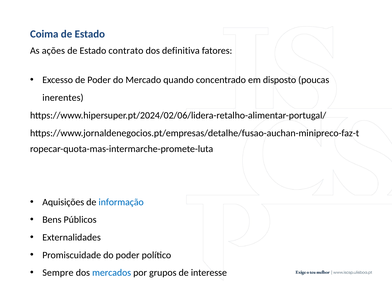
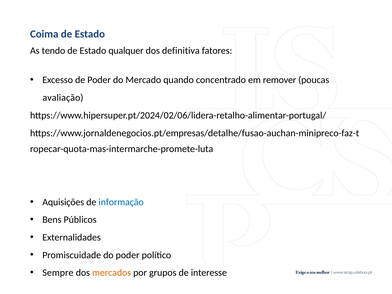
ações: ações -> tendo
contrato: contrato -> qualquer
disposto: disposto -> remover
inerentes: inerentes -> avaliação
mercados colour: blue -> orange
